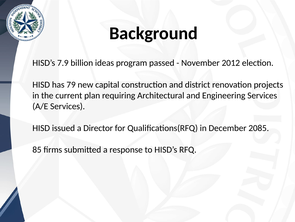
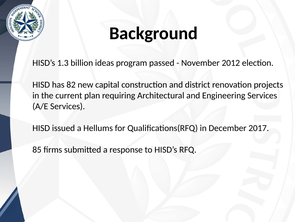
7.9: 7.9 -> 1.3
79: 79 -> 82
Director: Director -> Hellums
2085: 2085 -> 2017
